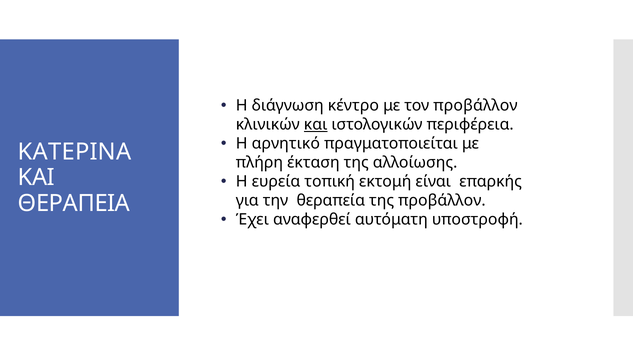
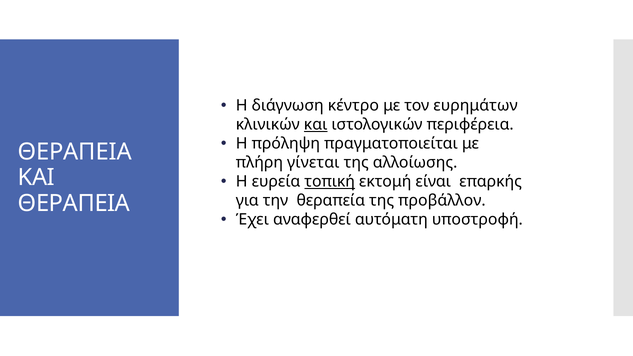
τον προβάλλον: προβάλλον -> ευρημάτων
αρνητικό: αρνητικό -> πρόληψη
ΚΑΤΕΡΙΝΑ at (75, 152): ΚΑΤΕΡΙΝΑ -> ΘΕΡΑΠΕΙΑ
έκταση: έκταση -> γίνεται
τοπική underline: none -> present
